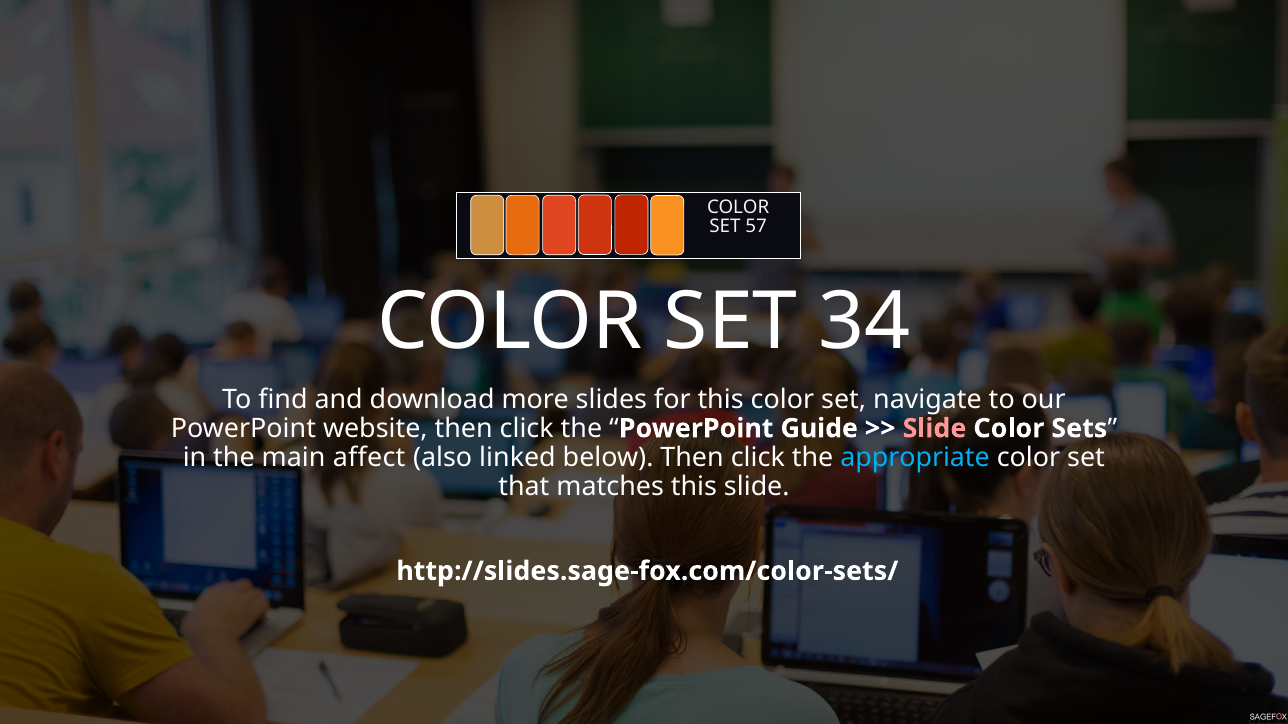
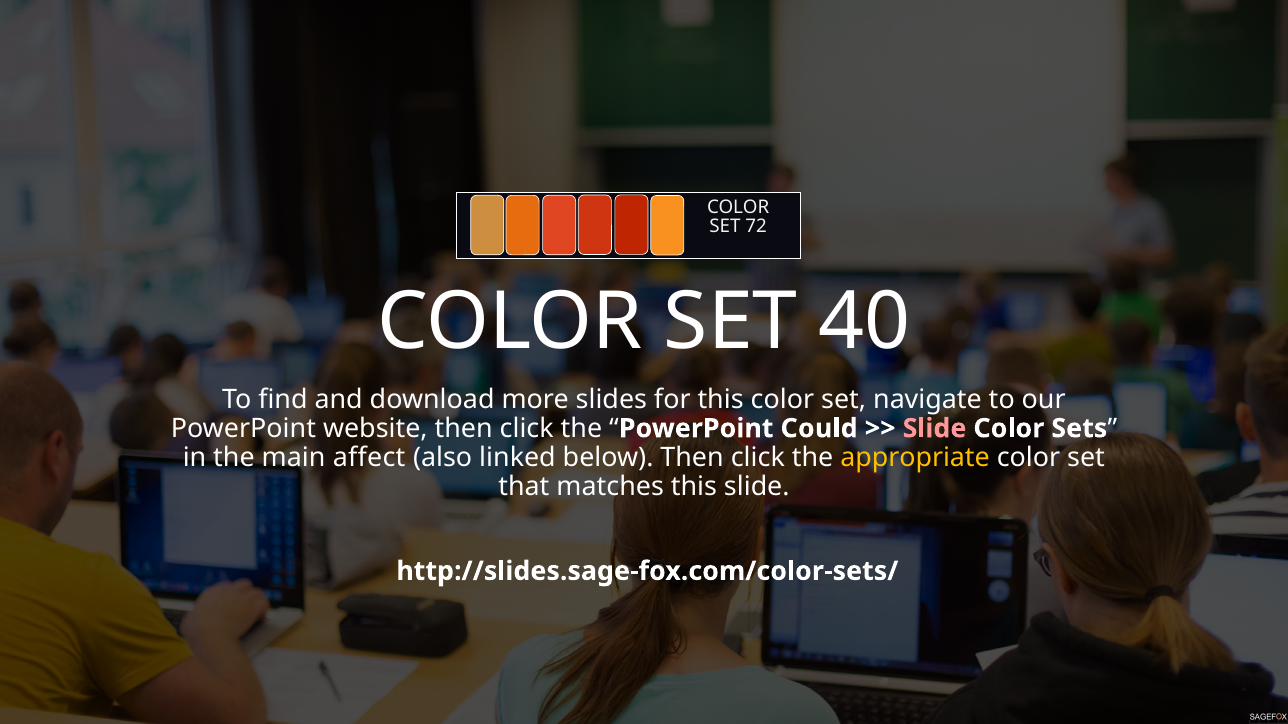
57: 57 -> 72
34: 34 -> 40
Guide: Guide -> Could
appropriate colour: light blue -> yellow
